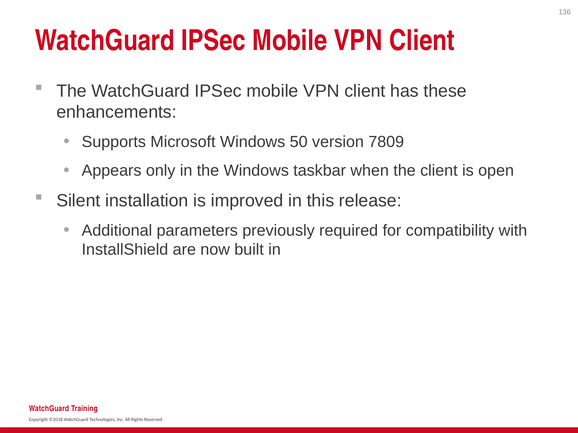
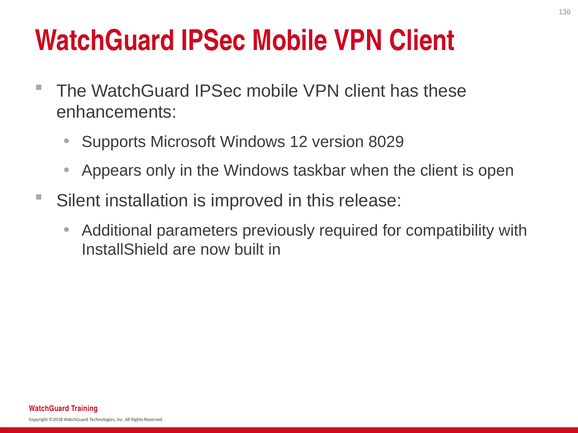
50: 50 -> 12
7809: 7809 -> 8029
